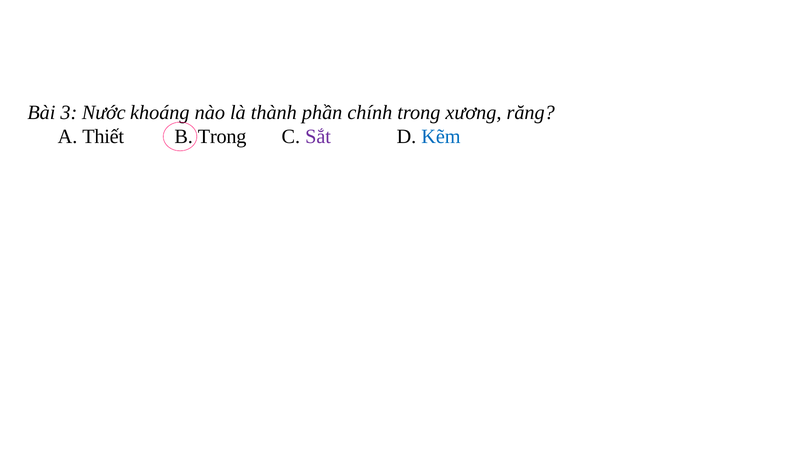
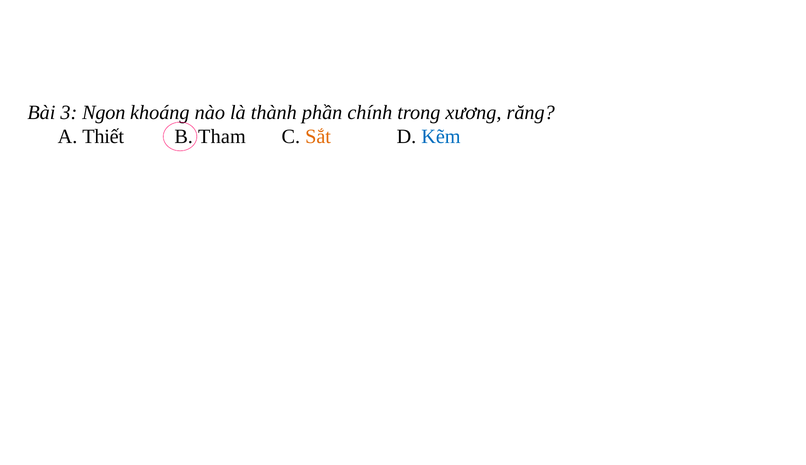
Nước: Nước -> Ngon
B Trong: Trong -> Tham
Sắt colour: purple -> orange
